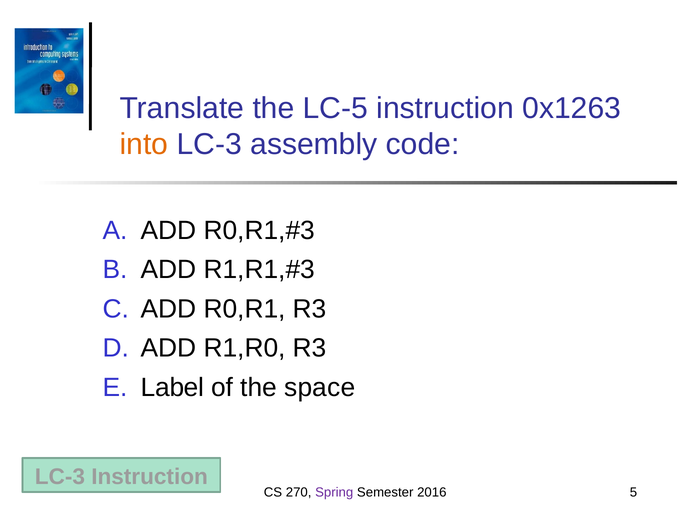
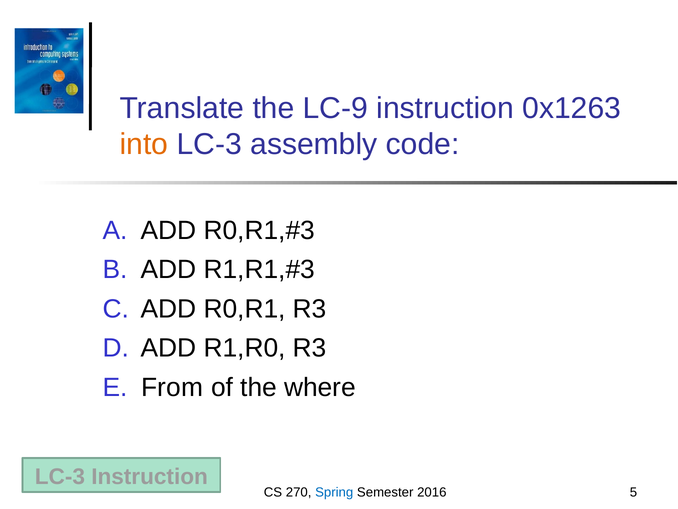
LC-5: LC-5 -> LC-9
Label: Label -> From
space: space -> where
Spring colour: purple -> blue
